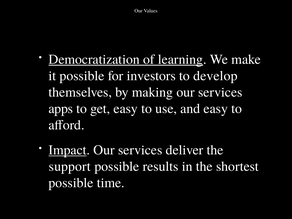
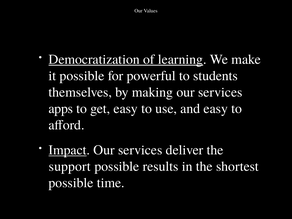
investors: investors -> powerful
develop: develop -> students
